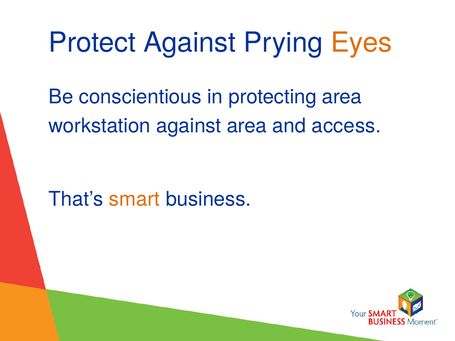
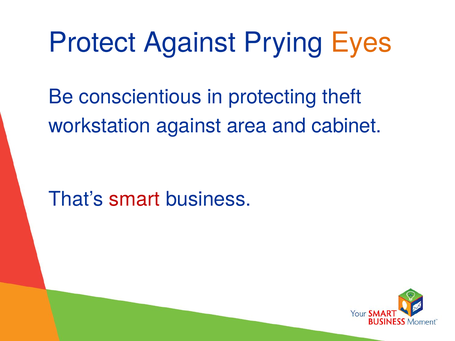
protecting area: area -> theft
access: access -> cabinet
smart colour: orange -> red
